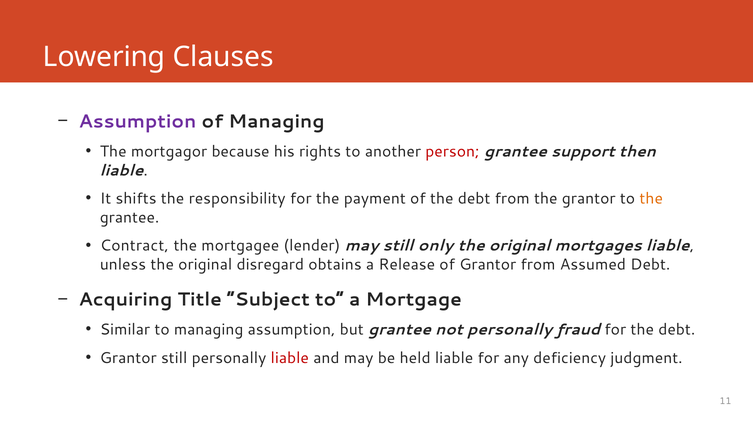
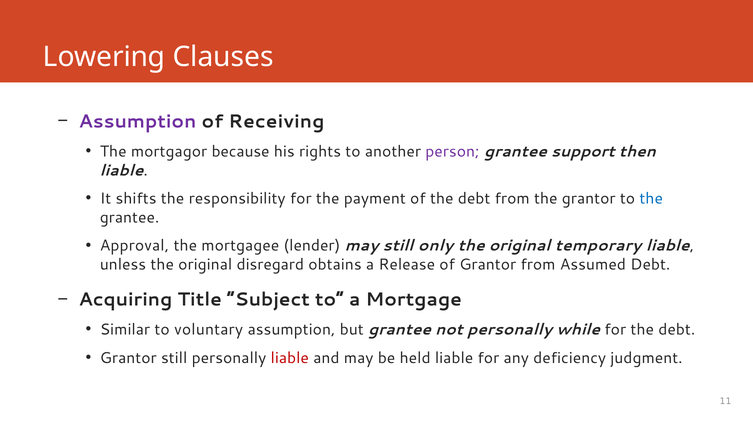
of Managing: Managing -> Receiving
person colour: red -> purple
the at (651, 198) colour: orange -> blue
Contract: Contract -> Approval
mortgages: mortgages -> temporary
to managing: managing -> voluntary
fraud: fraud -> while
